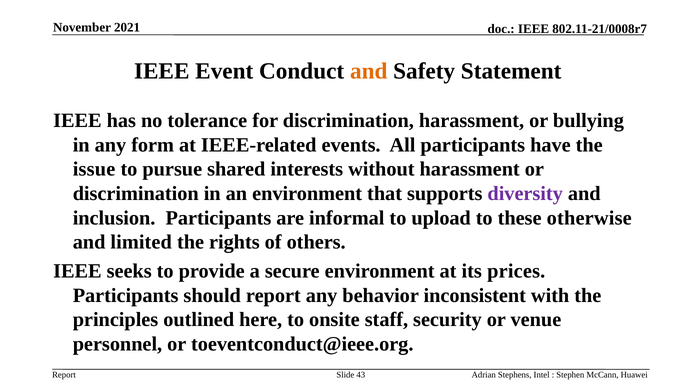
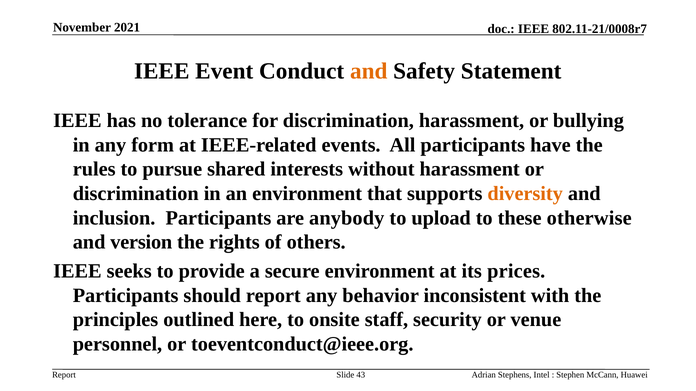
issue: issue -> rules
diversity colour: purple -> orange
informal: informal -> anybody
limited: limited -> version
